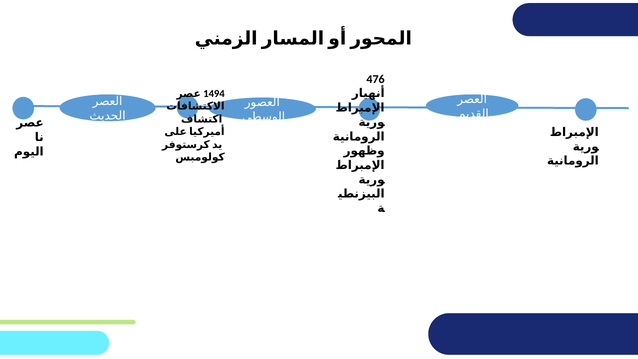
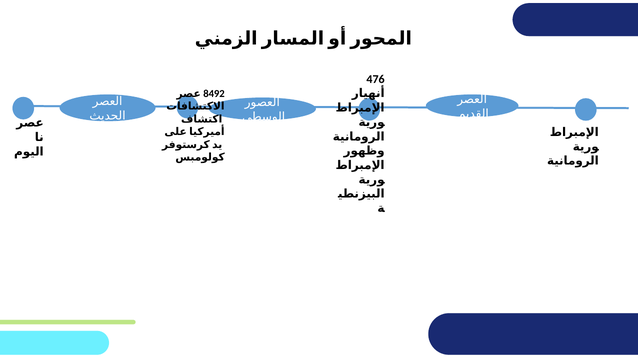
1494: 1494 -> 8492
